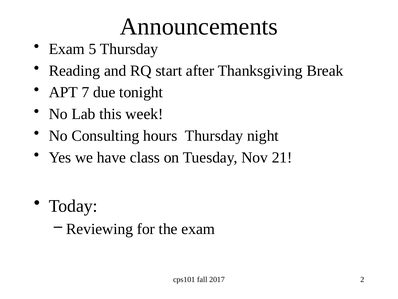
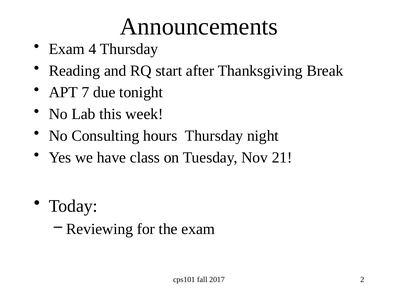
5: 5 -> 4
